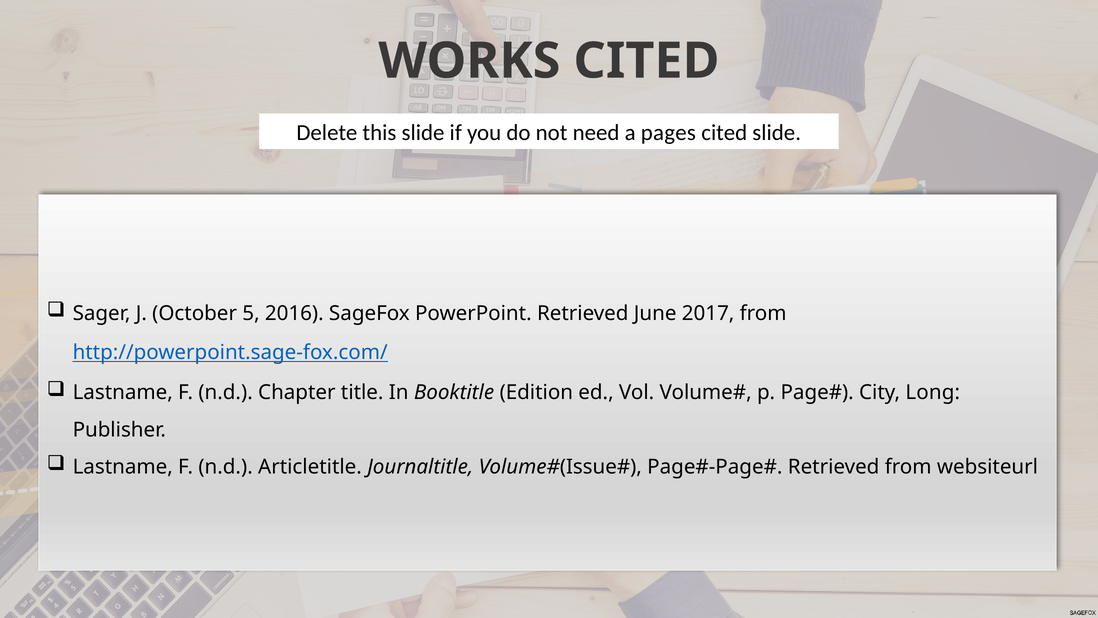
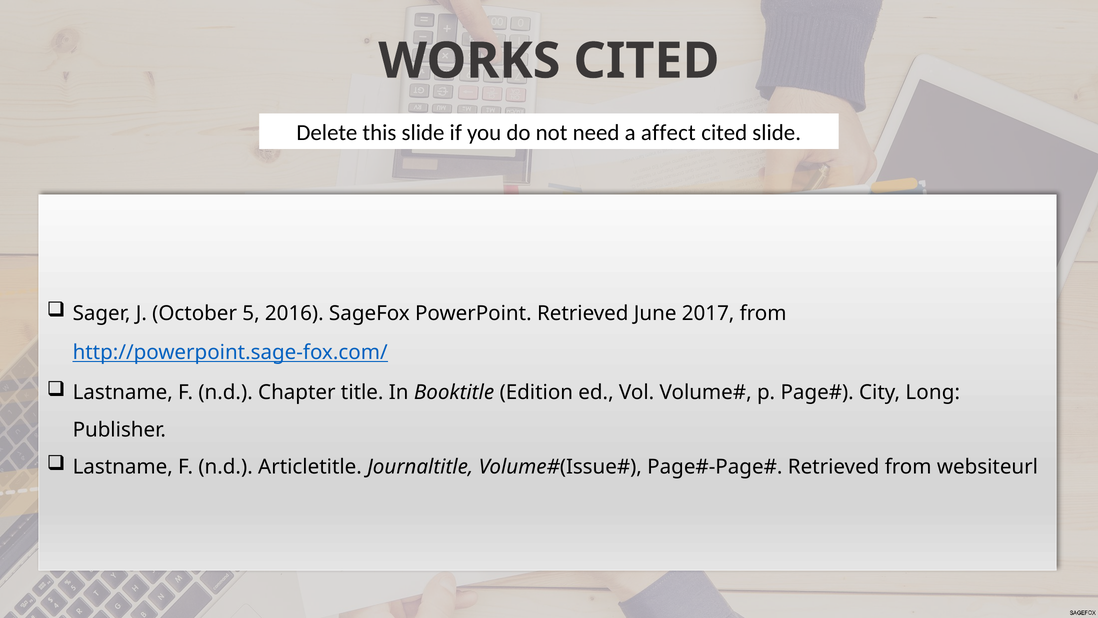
pages: pages -> affect
